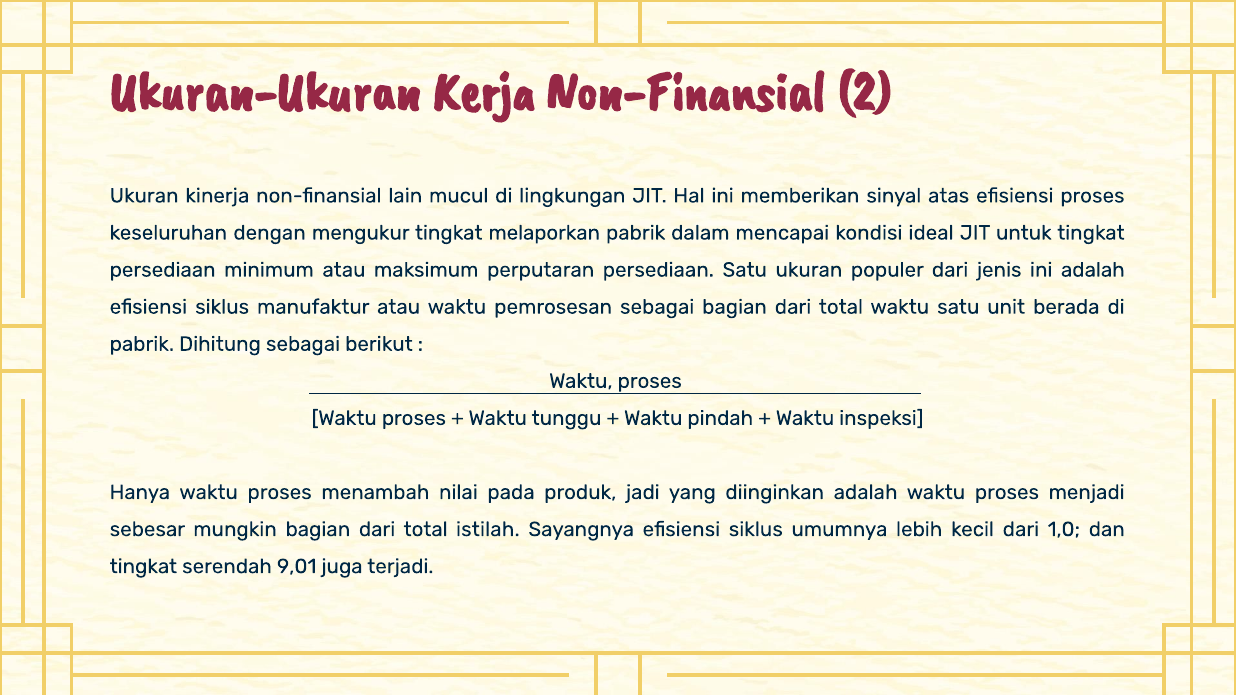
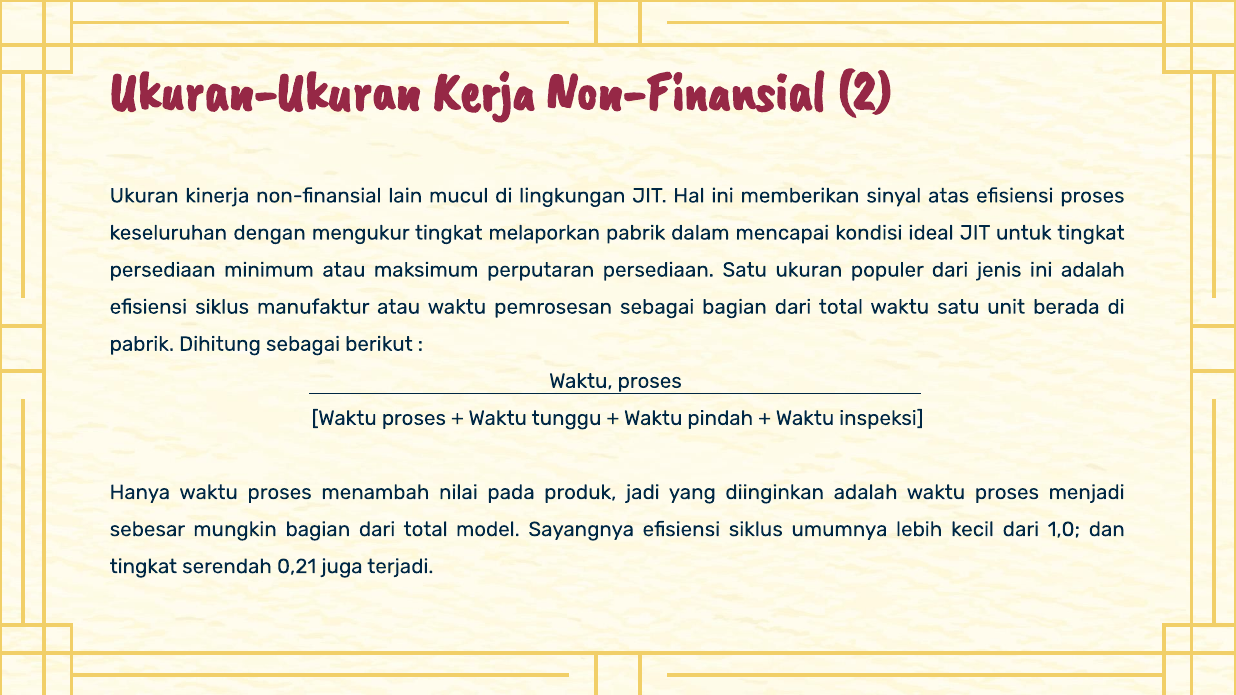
istilah: istilah -> model
9,01: 9,01 -> 0,21
